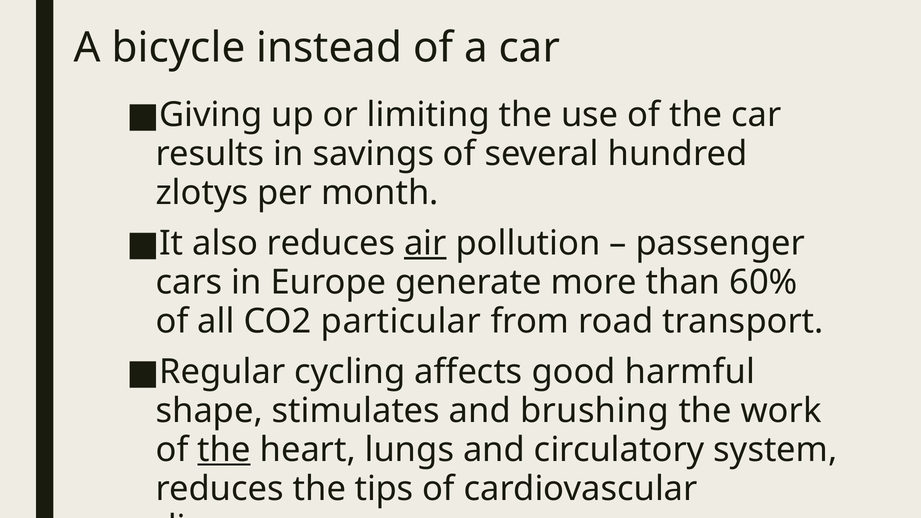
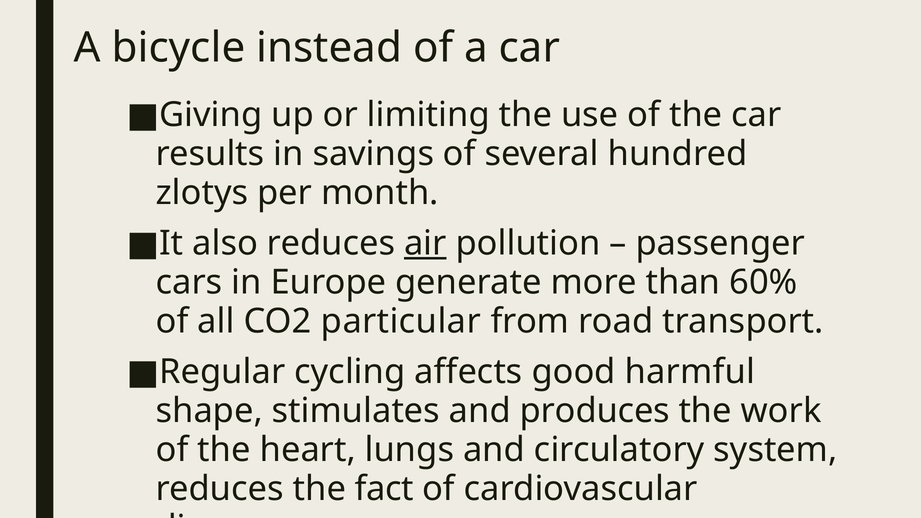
brushing: brushing -> produces
the at (224, 450) underline: present -> none
tips: tips -> fact
